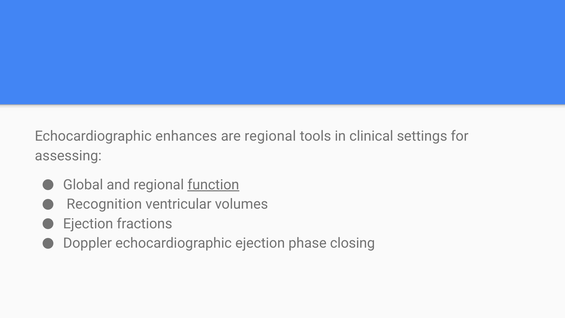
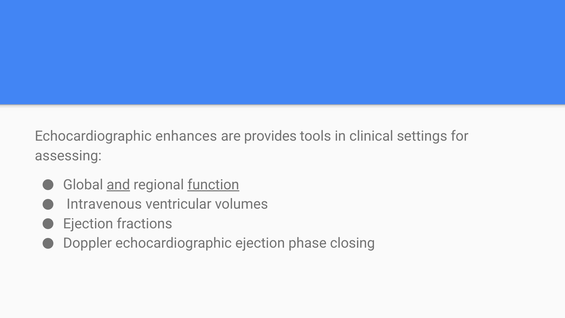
are regional: regional -> provides
and underline: none -> present
Recognition: Recognition -> Intravenous
